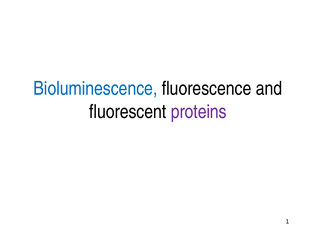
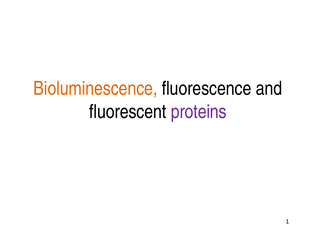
Bioluminescence colour: blue -> orange
